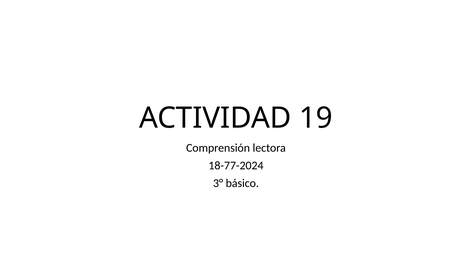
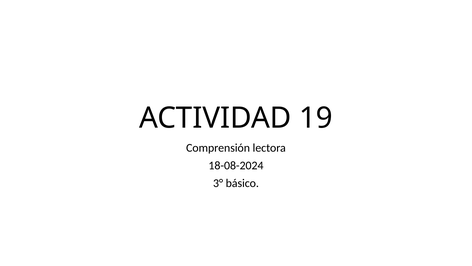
18-77-2024: 18-77-2024 -> 18-08-2024
